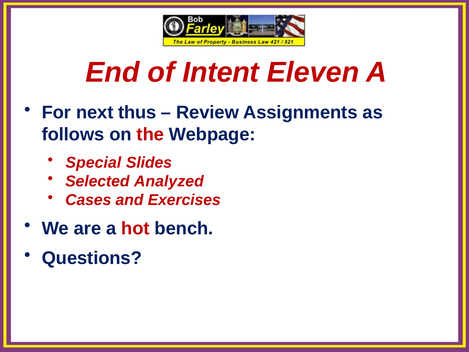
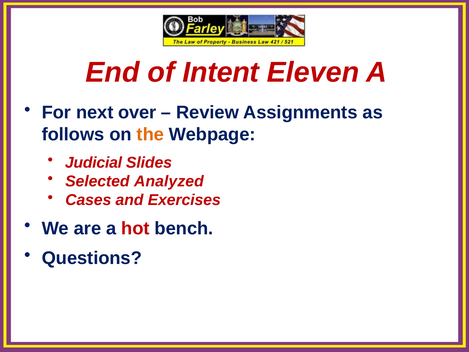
thus: thus -> over
the colour: red -> orange
Special: Special -> Judicial
